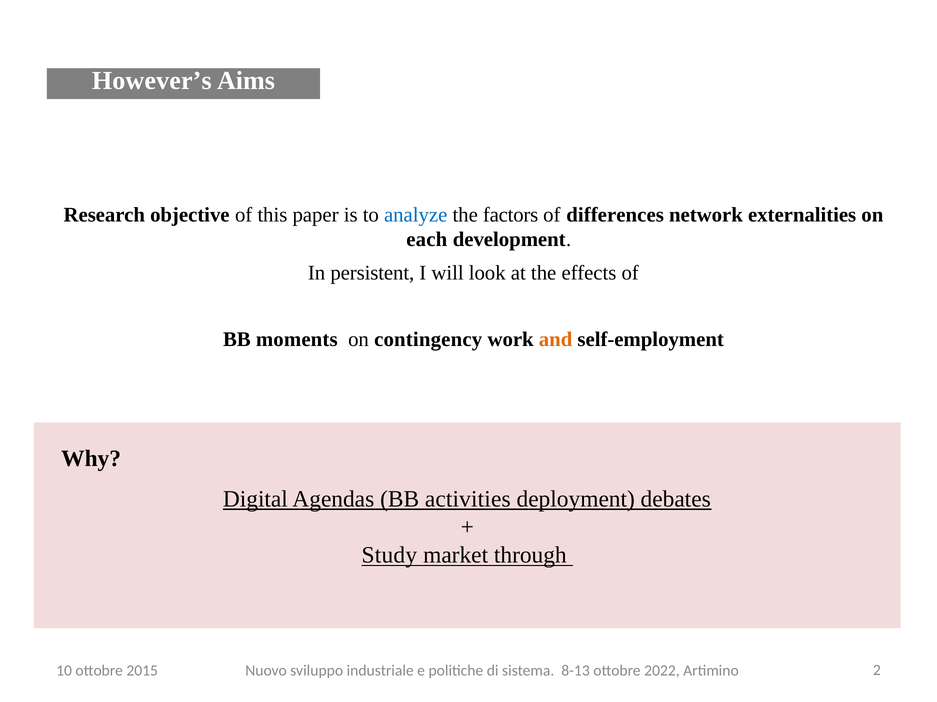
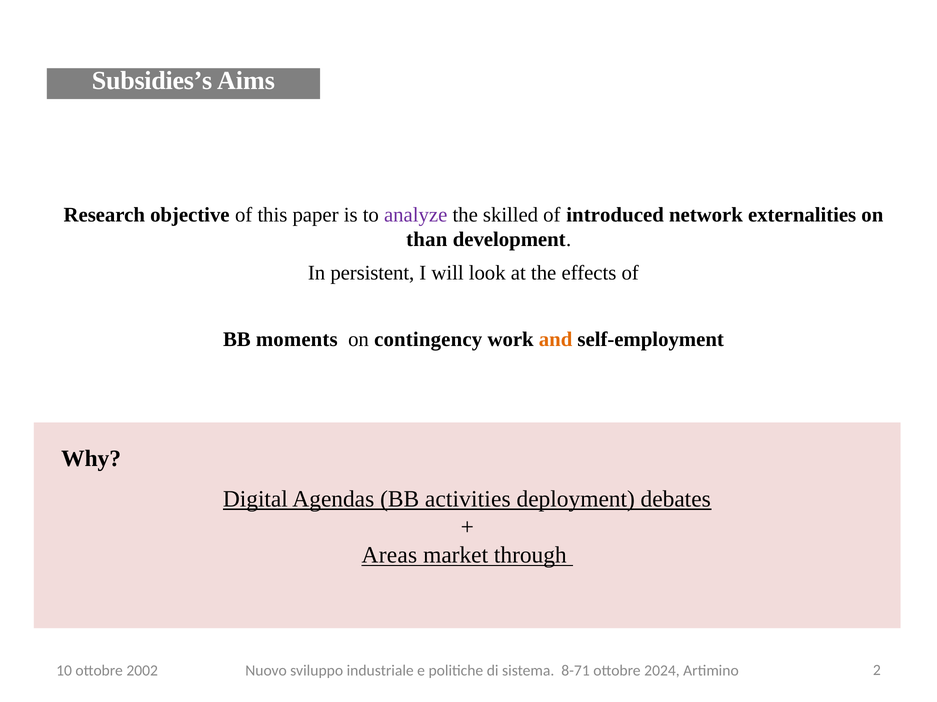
However’s: However’s -> Subsidies’s
analyze colour: blue -> purple
factors: factors -> skilled
differences: differences -> introduced
each: each -> than
Study: Study -> Areas
2015: 2015 -> 2002
8-13: 8-13 -> 8-71
2022: 2022 -> 2024
